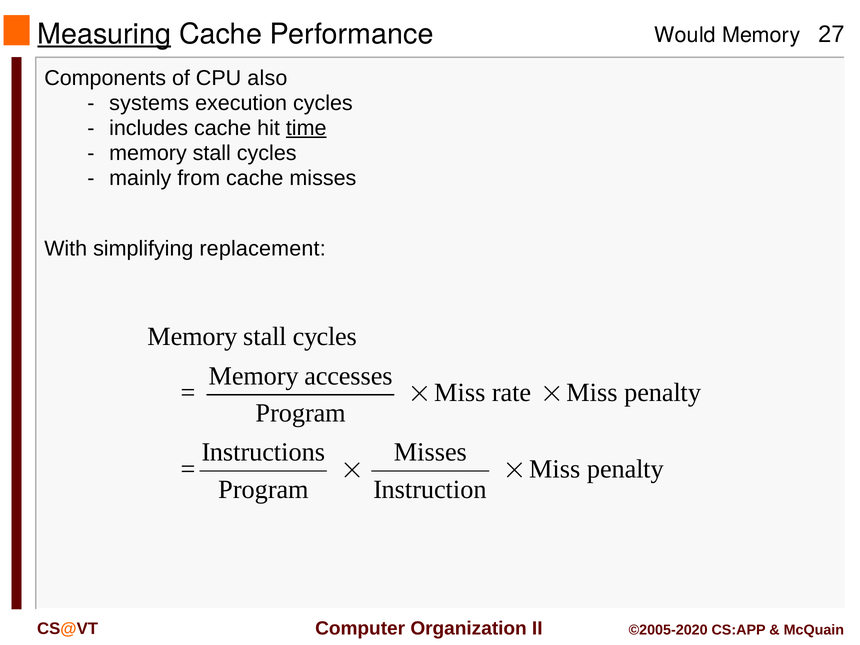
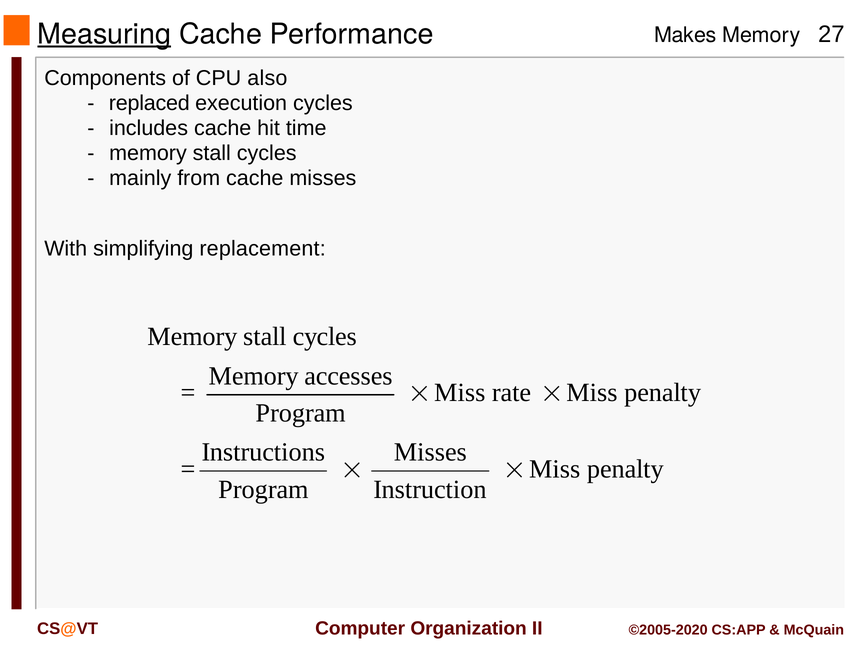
Would: Would -> Makes
systems: systems -> replaced
time underline: present -> none
